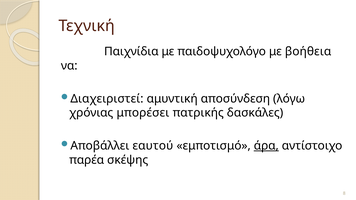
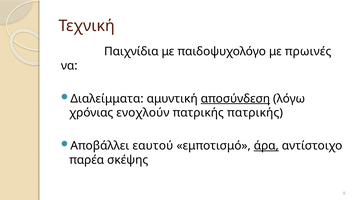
βοήθεια: βοήθεια -> πρωινές
Διαχειριστεί: Διαχειριστεί -> Διαλείμματα
αποσύνδεση underline: none -> present
μπορέσει: μπορέσει -> ενοχλούν
πατρικής δασκάλες: δασκάλες -> πατρικής
